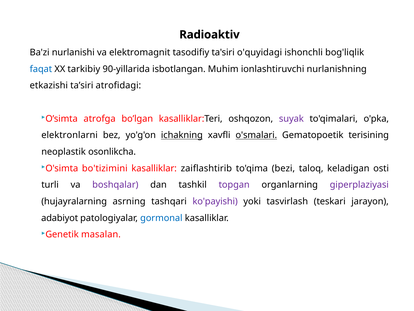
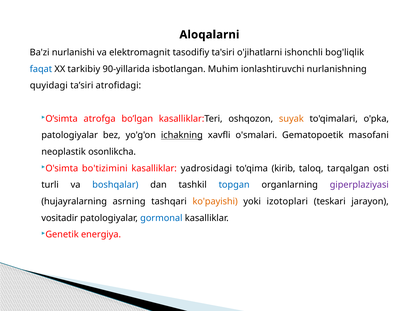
Radioaktiv: Radioaktiv -> Aloqalarni
o'quyidagi: o'quyidagi -> o'jihatlarni
etkazishi: etkazishi -> quyidagi
suyak colour: purple -> orange
elektronlarni at (70, 135): elektronlarni -> patologiyalar
o'smalari underline: present -> none
terisining: terisining -> masofani
zaiflashtirib: zaiflashtirib -> yadrosidagi
bezi: bezi -> kirib
keladigan: keladigan -> tarqalgan
boshqalar colour: purple -> blue
topgan colour: purple -> blue
ko'payishi colour: purple -> orange
tasvirlash: tasvirlash -> izotoplari
adabiyot: adabiyot -> vositadir
masalan: masalan -> energiya
